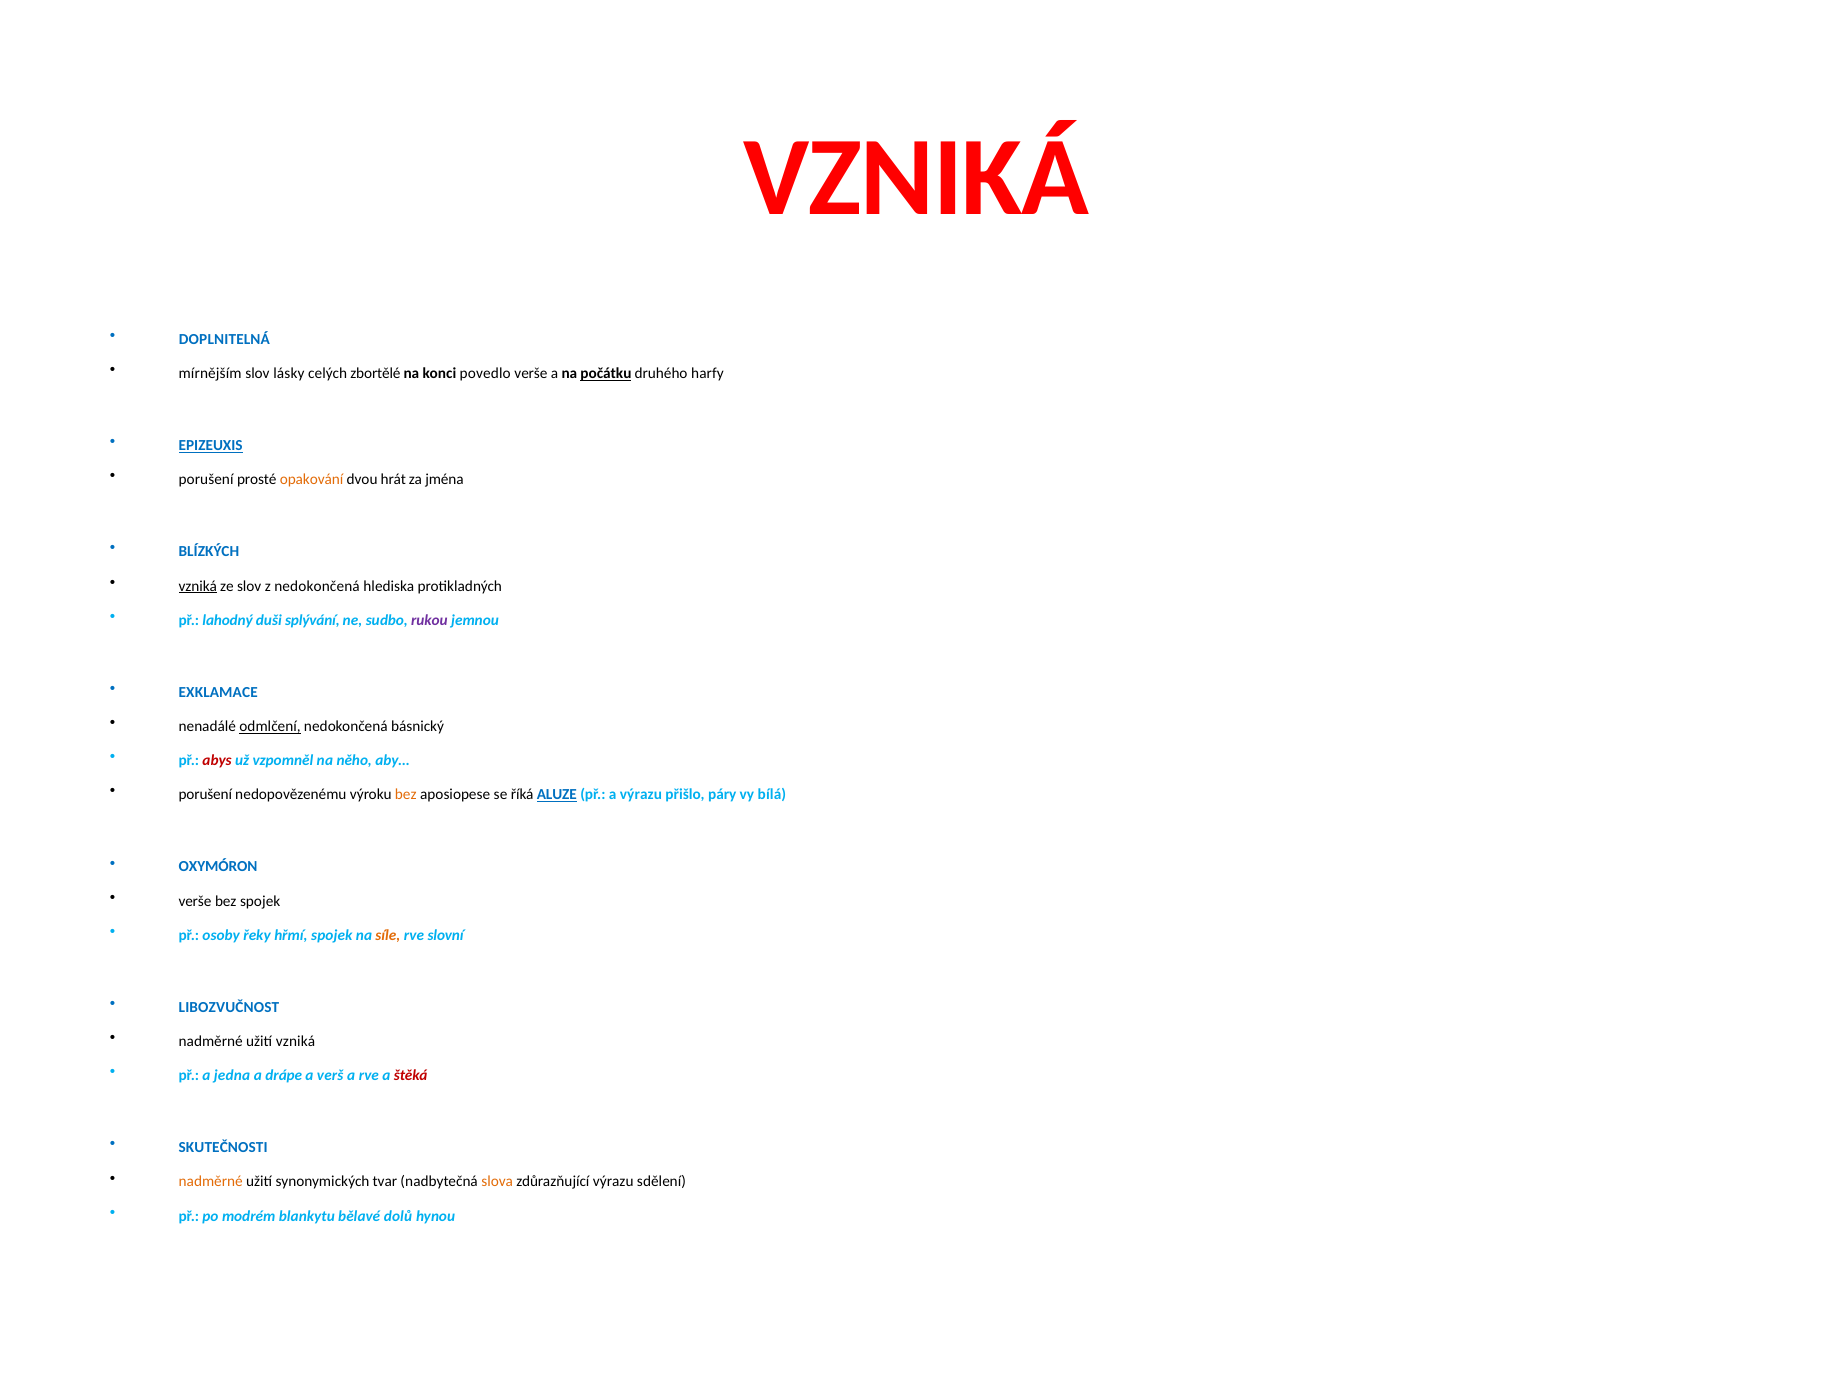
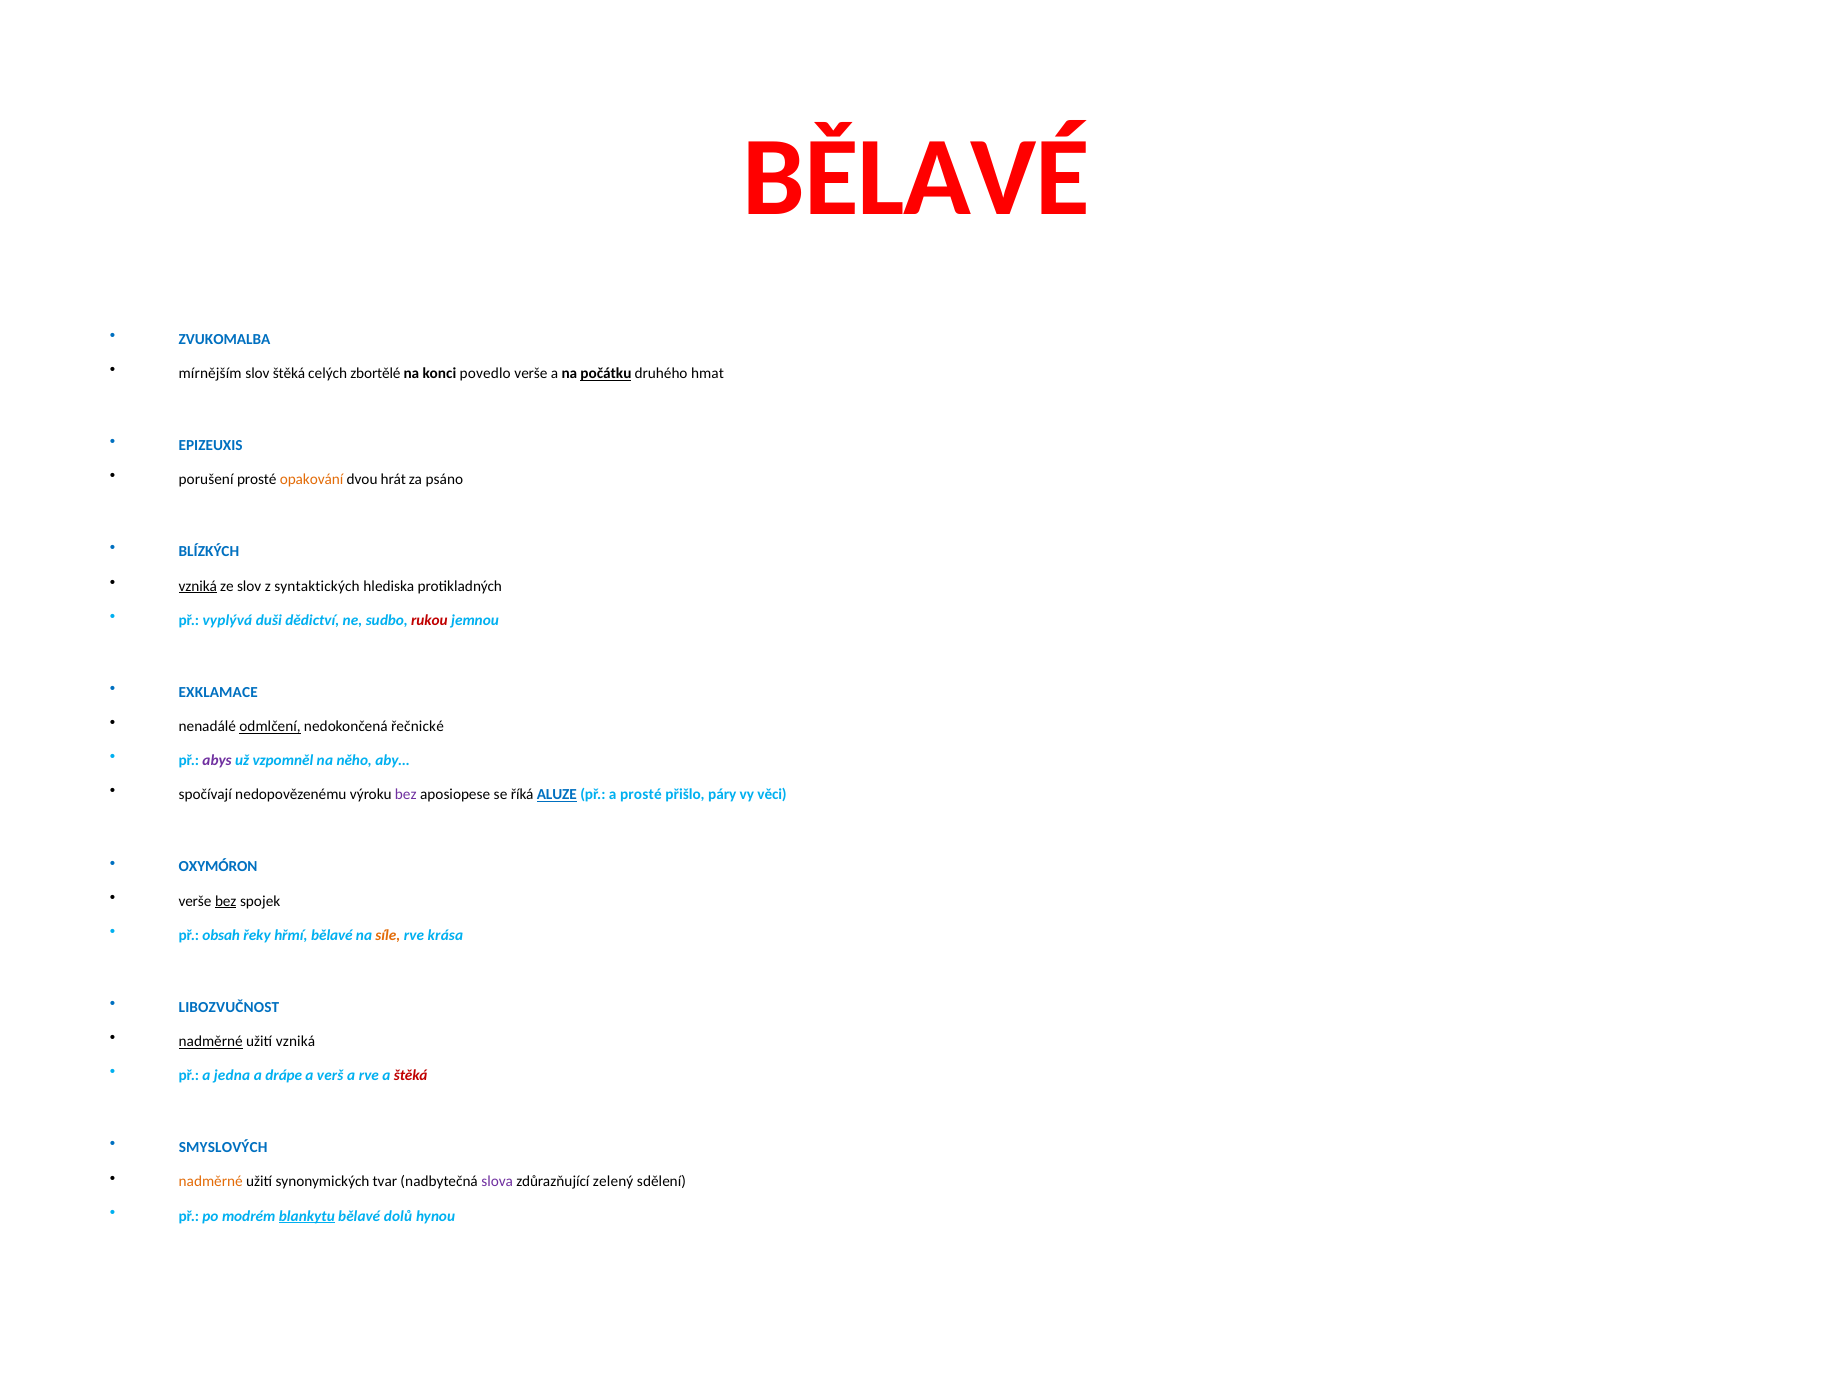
VZNIKÁ at (916, 177): VZNIKÁ -> BĚLAVÉ
DOPLNITELNÁ: DOPLNITELNÁ -> ZVUKOMALBA
slov lásky: lásky -> štěká
harfy: harfy -> hmat
EPIZEUXIS underline: present -> none
jména: jména -> psáno
z nedokončená: nedokončená -> syntaktických
lahodný: lahodný -> vyplývá
splývání: splývání -> dědictví
rukou colour: purple -> red
básnický: básnický -> řečnické
abys colour: red -> purple
porušení at (205, 795): porušení -> spočívají
bez at (406, 795) colour: orange -> purple
a výrazu: výrazu -> prosté
bílá: bílá -> věci
bez at (226, 901) underline: none -> present
osoby: osoby -> obsah
hřmí spojek: spojek -> bělavé
slovní: slovní -> krása
nadměrné at (211, 1042) underline: none -> present
SKUTEČNOSTI: SKUTEČNOSTI -> SMYSLOVÝCH
slova colour: orange -> purple
zdůrazňující výrazu: výrazu -> zelený
blankytu underline: none -> present
